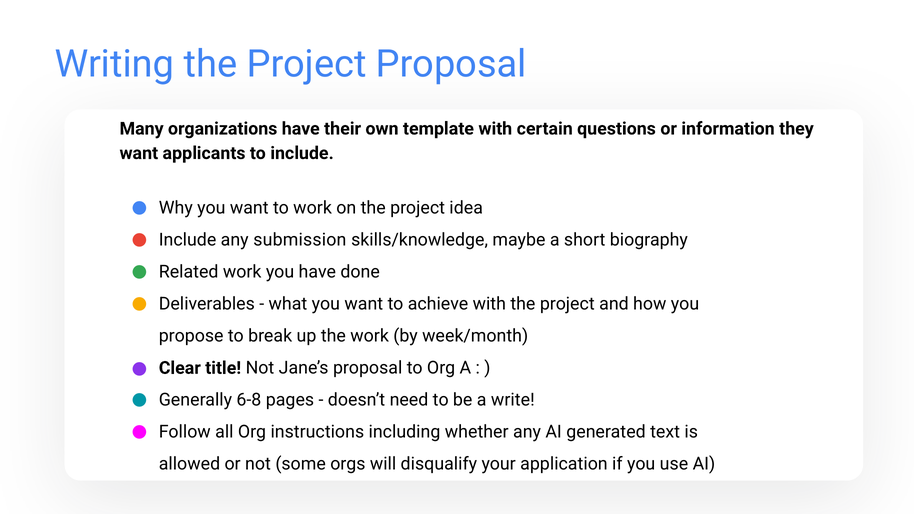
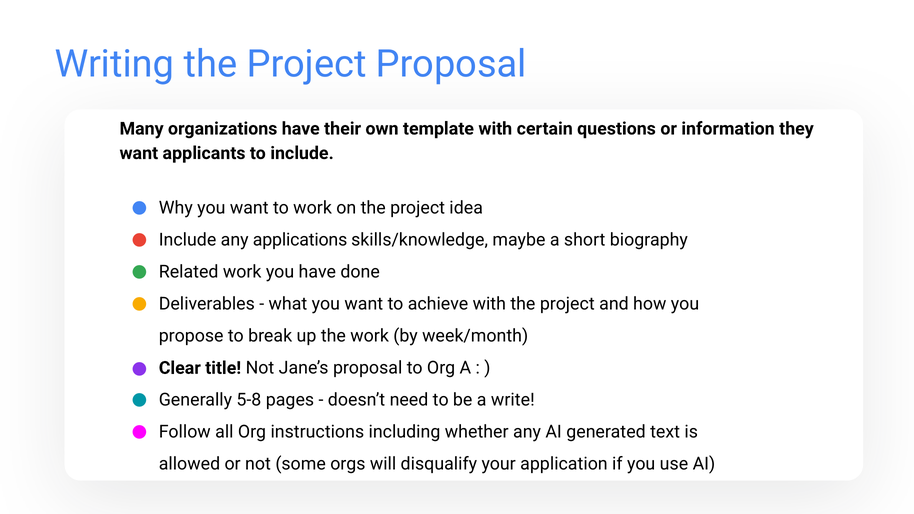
submission: submission -> applications
6-8: 6-8 -> 5-8
